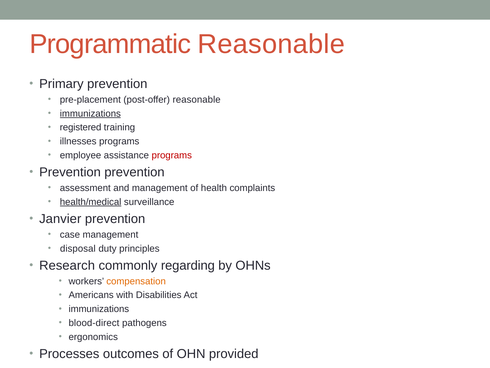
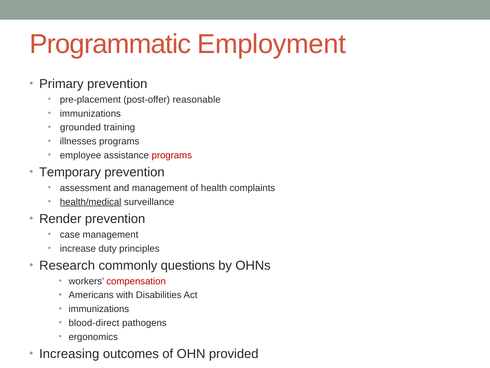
Programmatic Reasonable: Reasonable -> Employment
immunizations at (90, 113) underline: present -> none
registered: registered -> grounded
Prevention at (70, 172): Prevention -> Temporary
Janvier: Janvier -> Render
disposal: disposal -> increase
regarding: regarding -> questions
compensation colour: orange -> red
Processes: Processes -> Increasing
